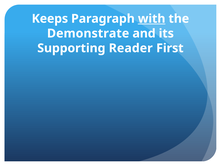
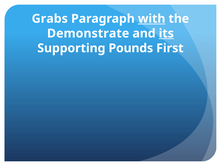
Keeps: Keeps -> Grabs
its underline: none -> present
Reader: Reader -> Pounds
